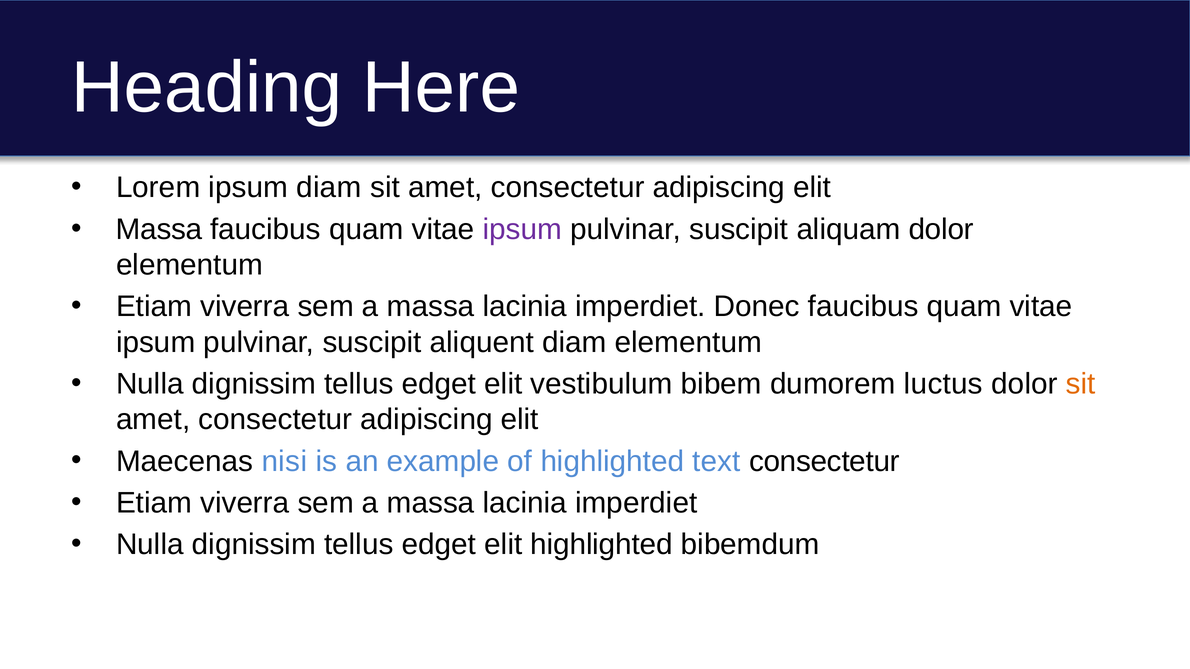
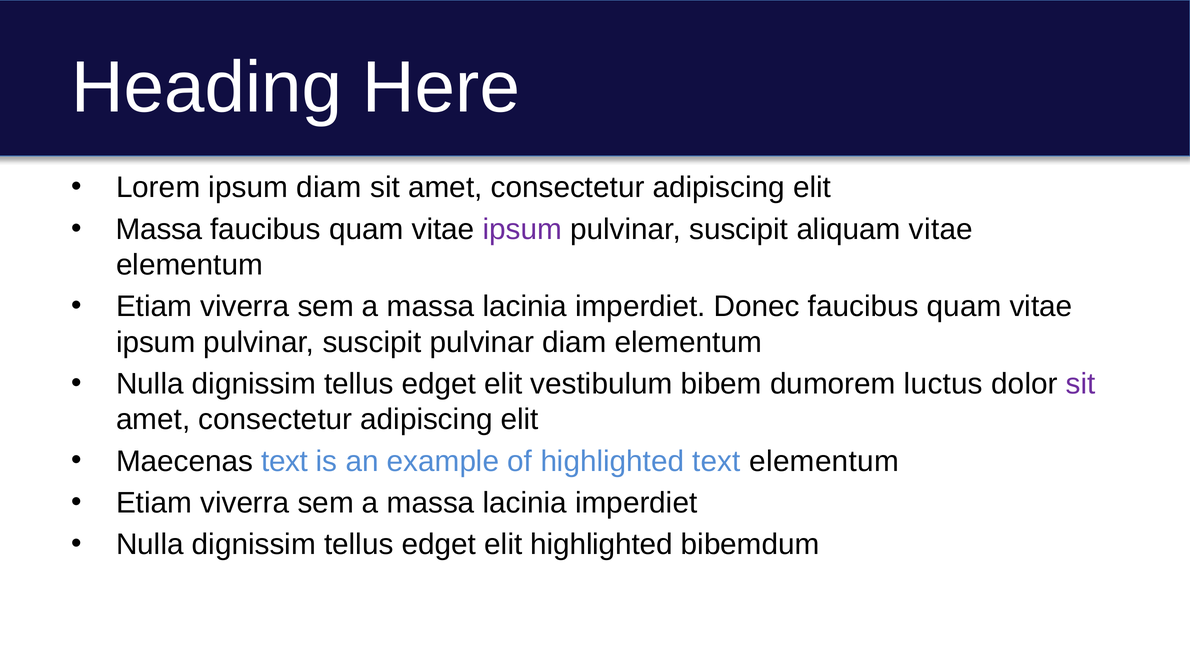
aliquam dolor: dolor -> vitae
suscipit aliquent: aliquent -> pulvinar
sit at (1081, 384) colour: orange -> purple
Maecenas nisi: nisi -> text
text consectetur: consectetur -> elementum
